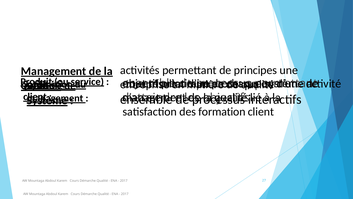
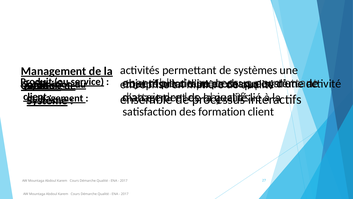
principes: principes -> systèmes
